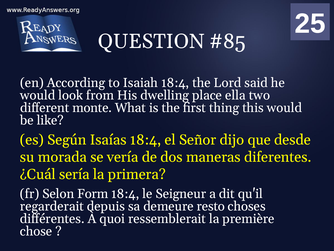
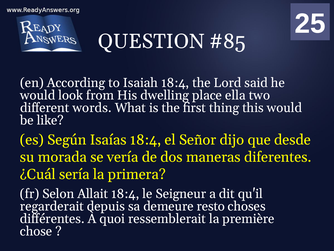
monte: monte -> words
Form: Form -> Allait
